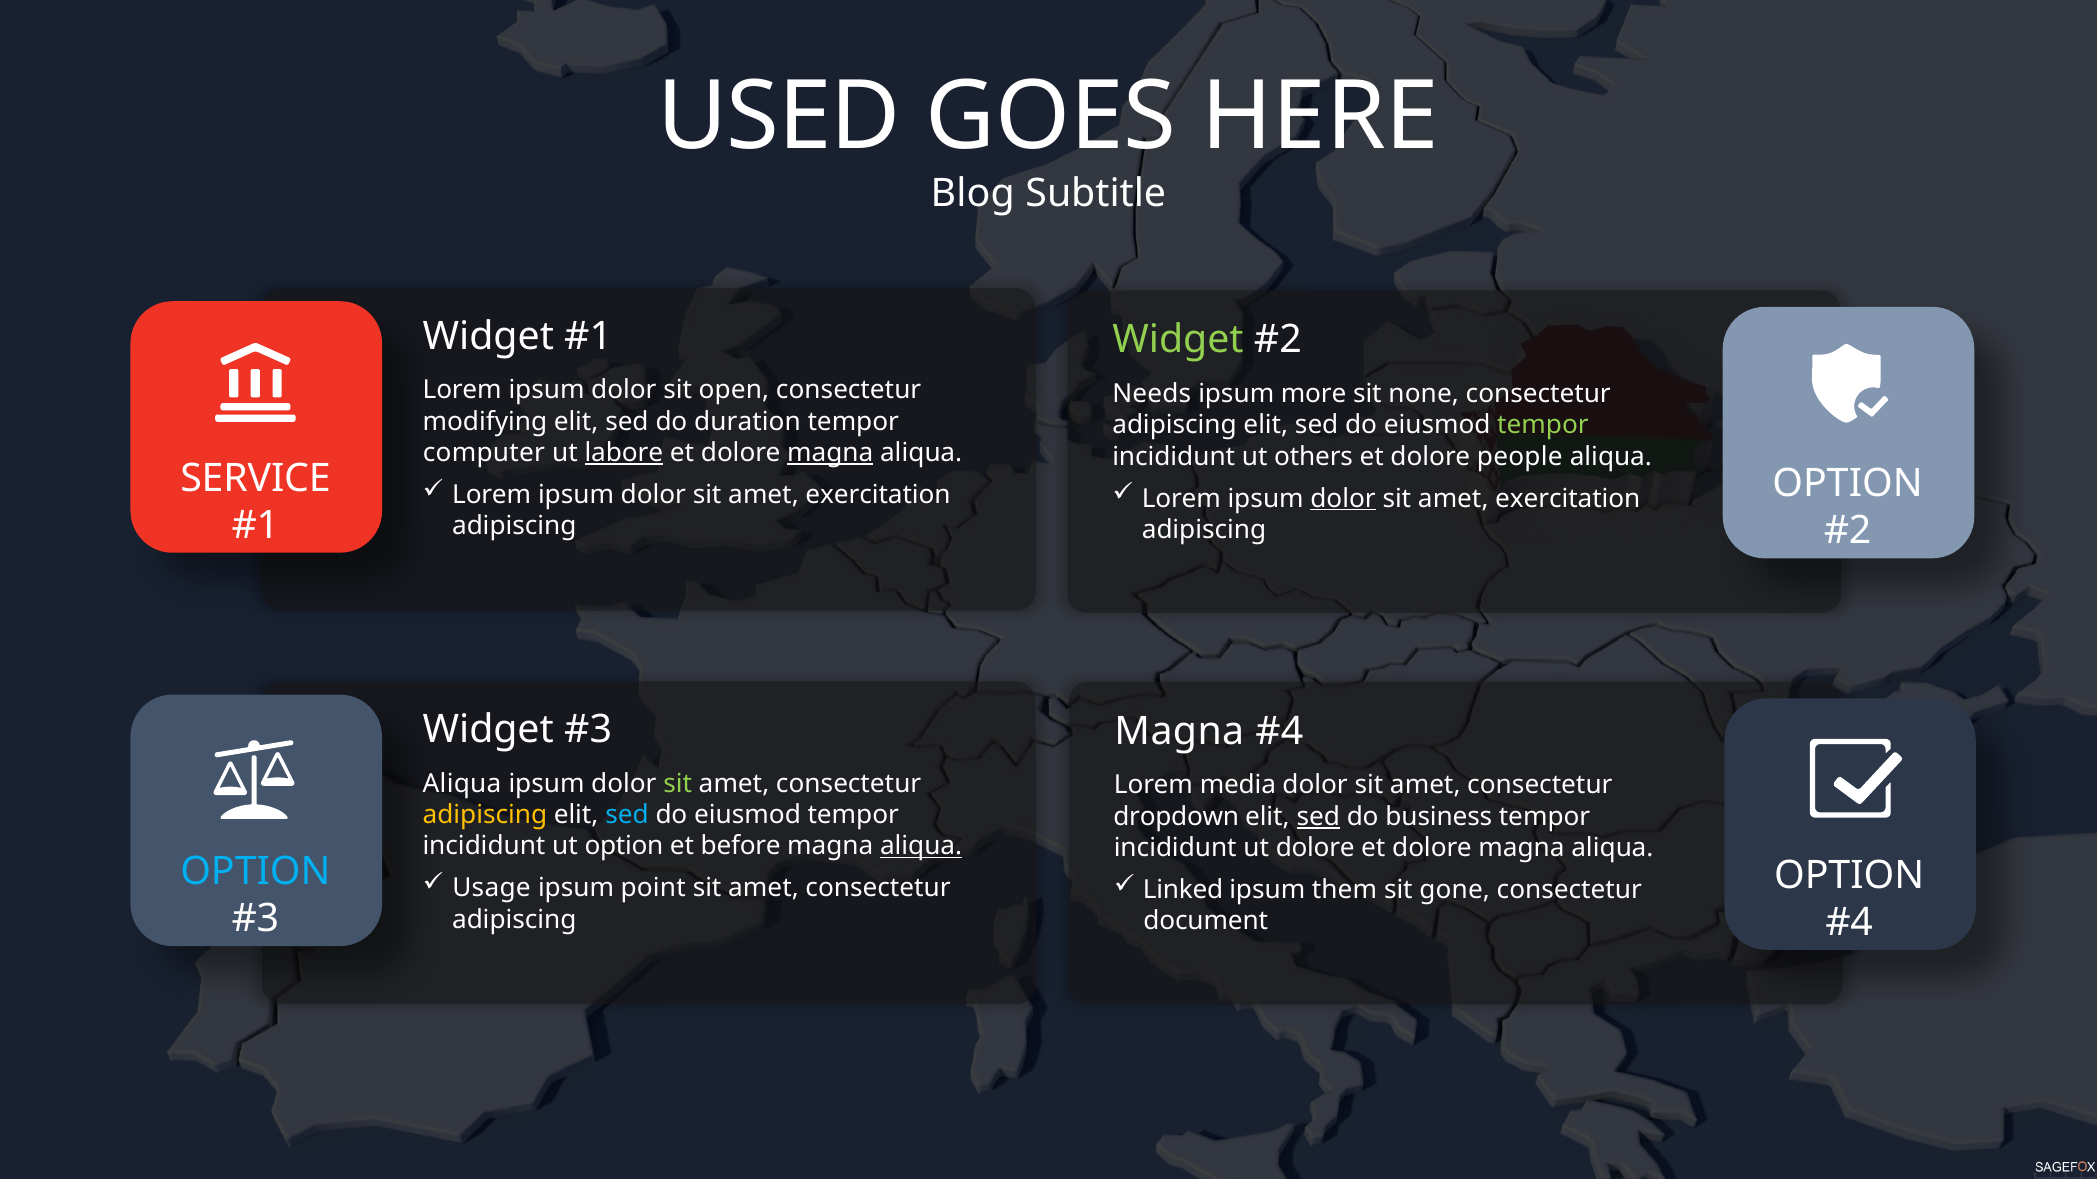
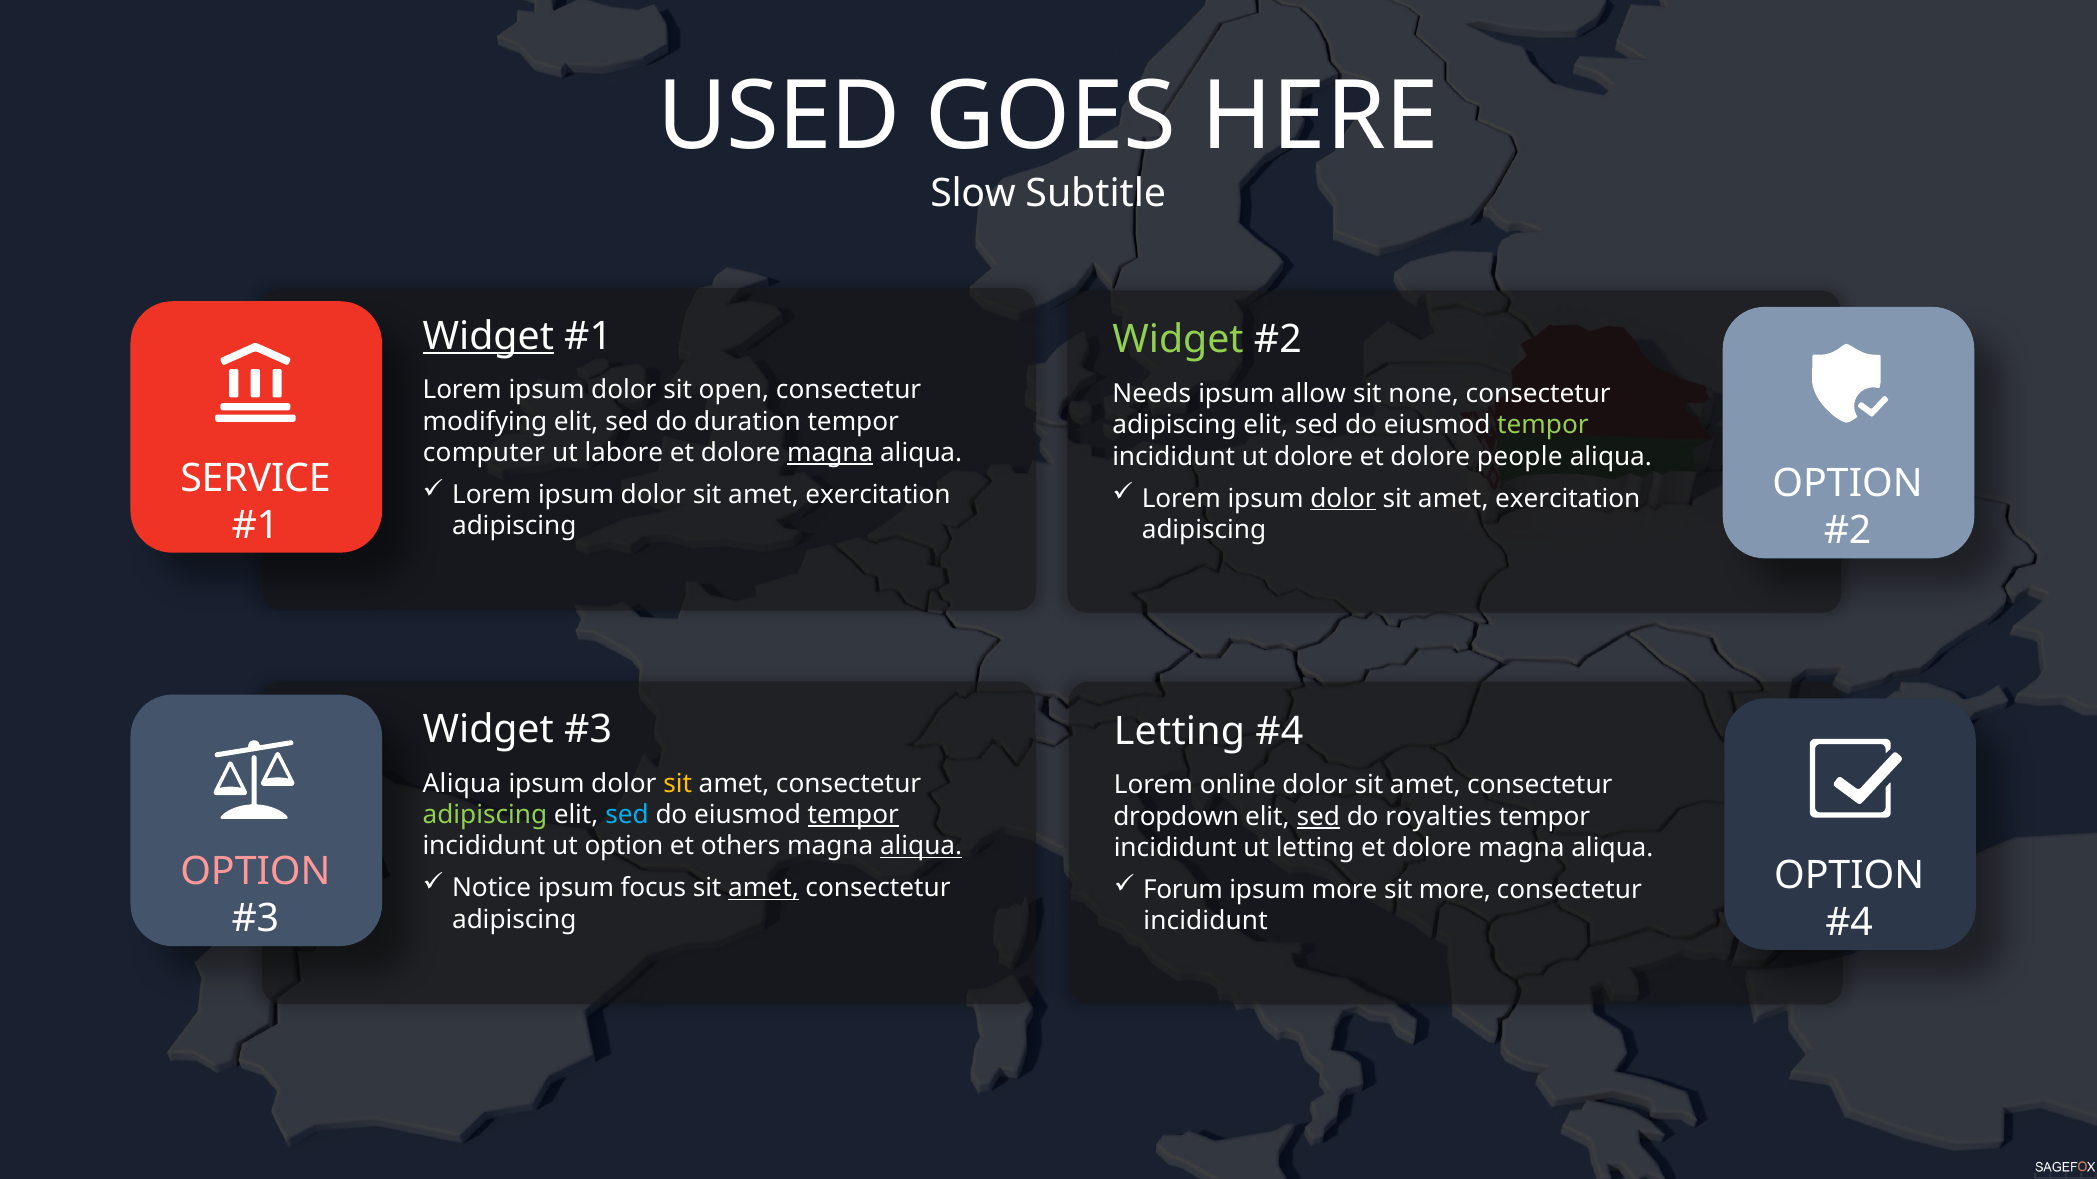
Blog: Blog -> Slow
Widget at (488, 337) underline: none -> present
more: more -> allow
labore underline: present -> none
ut others: others -> dolore
Magna at (1179, 732): Magna -> Letting
sit at (678, 784) colour: light green -> yellow
media: media -> online
adipiscing at (485, 815) colour: yellow -> light green
tempor at (853, 815) underline: none -> present
business: business -> royalties
before: before -> others
ut dolore: dolore -> letting
OPTION at (255, 872) colour: light blue -> pink
Usage: Usage -> Notice
point: point -> focus
amet at (764, 889) underline: none -> present
Linked: Linked -> Forum
ipsum them: them -> more
sit gone: gone -> more
document at (1206, 922): document -> incididunt
